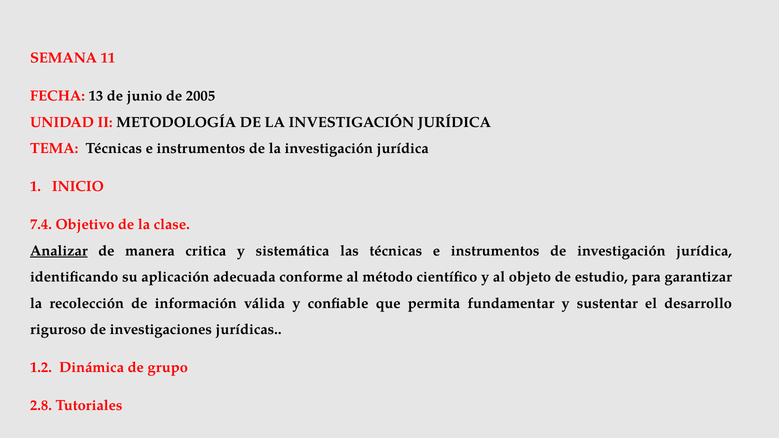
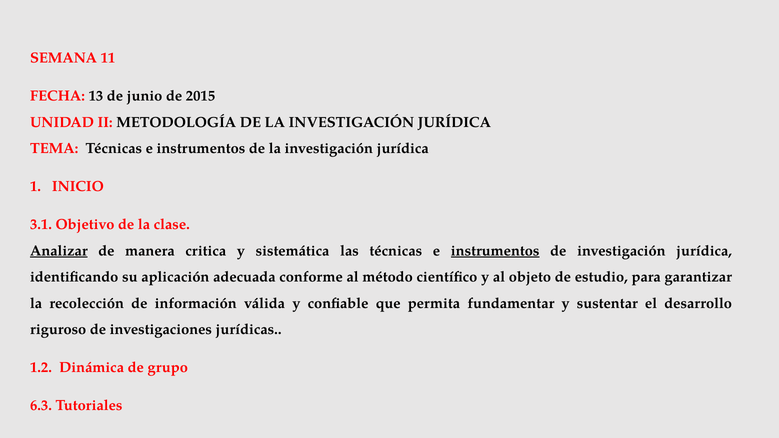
2005: 2005 -> 2015
7.4: 7.4 -> 3.1
instrumentos at (495, 251) underline: none -> present
2.8: 2.8 -> 6.3
